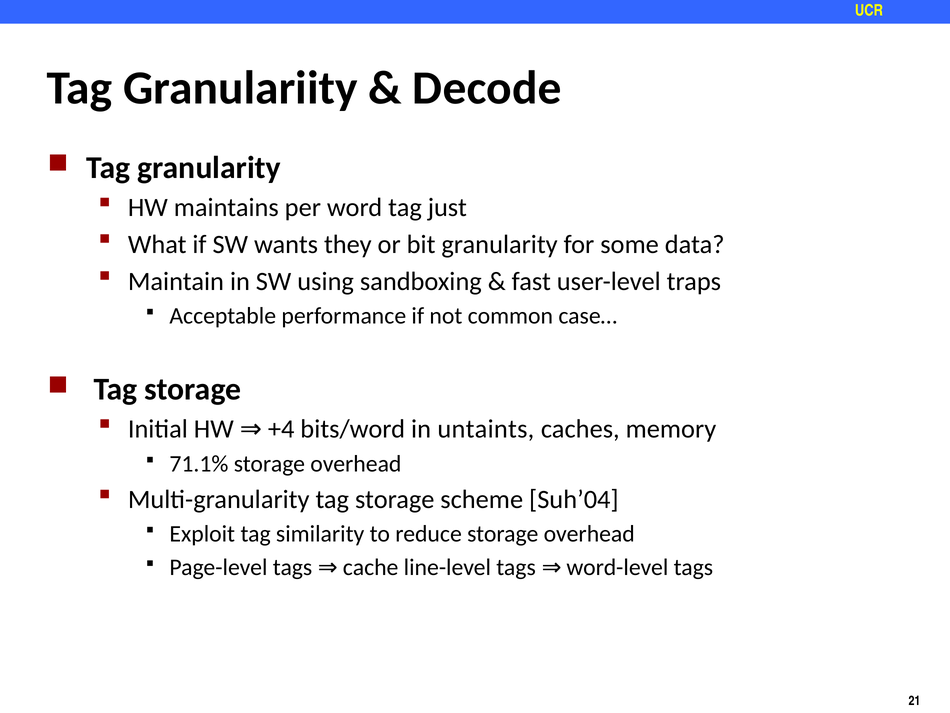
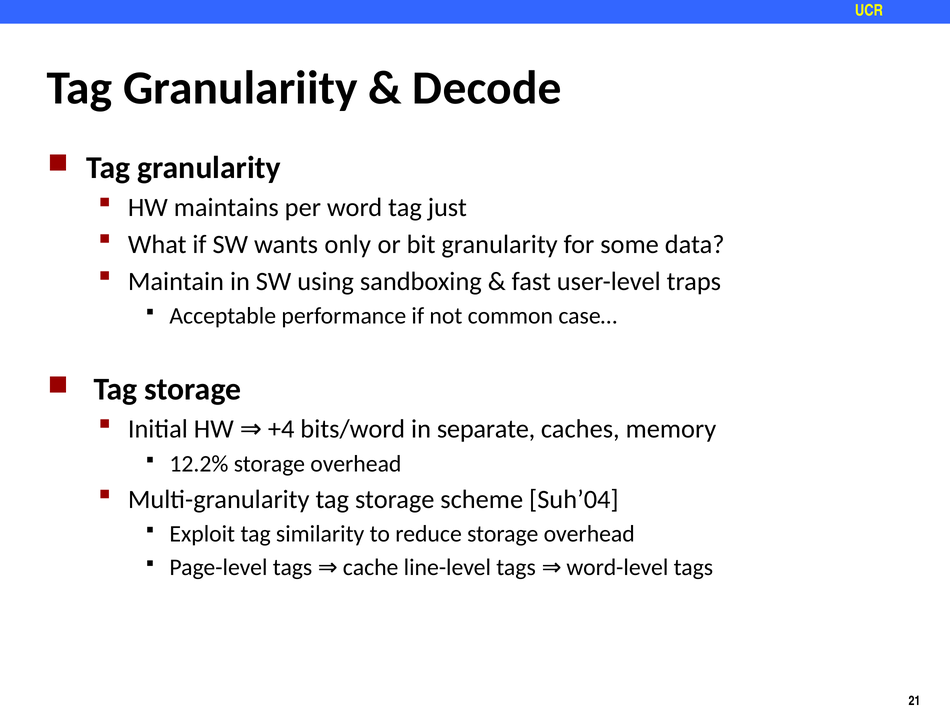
they: they -> only
untaints: untaints -> separate
71.1%: 71.1% -> 12.2%
